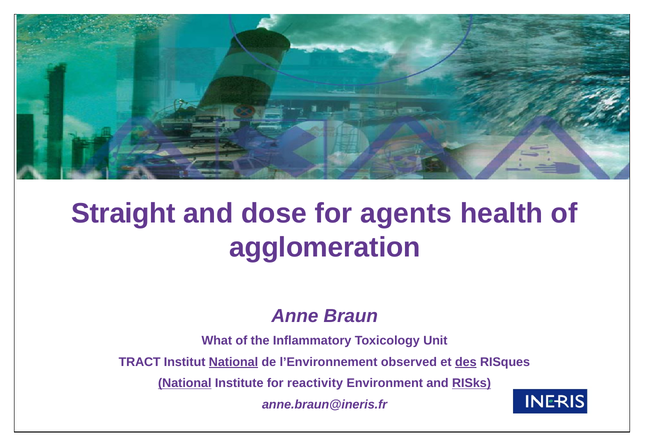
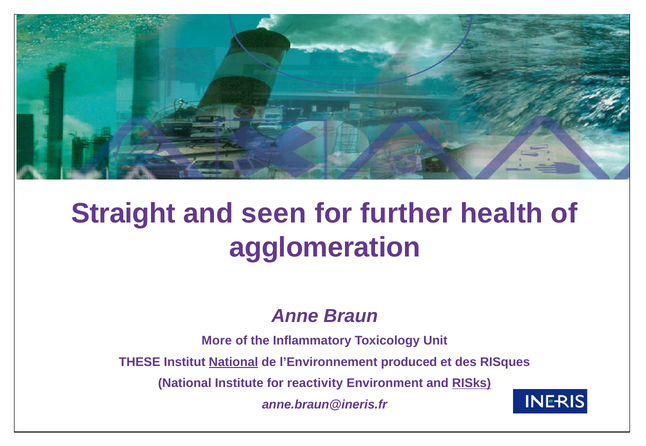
dose: dose -> seen
agents: agents -> further
What: What -> More
TRACT: TRACT -> THESE
observed: observed -> produced
des underline: present -> none
National at (185, 384) underline: present -> none
